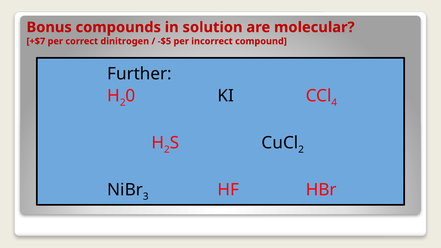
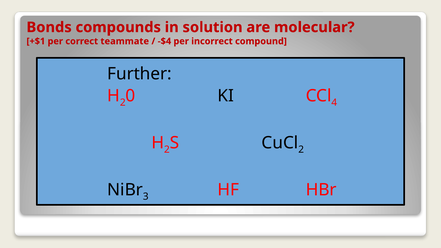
Bonus: Bonus -> Bonds
+$7: +$7 -> +$1
dinitrogen: dinitrogen -> teammate
-$5: -$5 -> -$4
